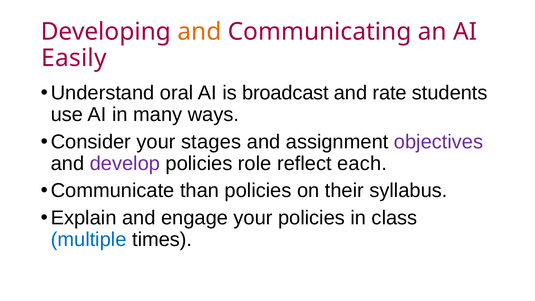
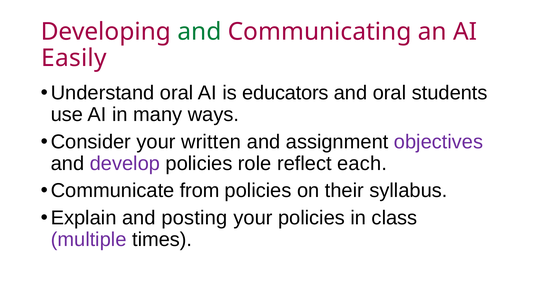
and at (199, 32) colour: orange -> green
broadcast: broadcast -> educators
and rate: rate -> oral
stages: stages -> written
than: than -> from
engage: engage -> posting
multiple colour: blue -> purple
